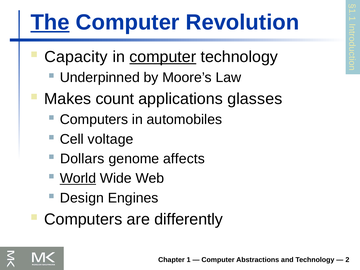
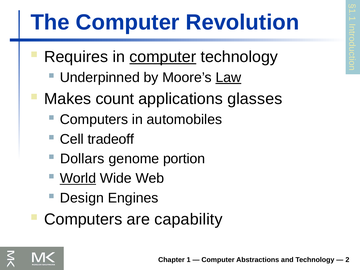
The underline: present -> none
Capacity: Capacity -> Requires
Law underline: none -> present
voltage: voltage -> tradeoff
affects: affects -> portion
differently: differently -> capability
